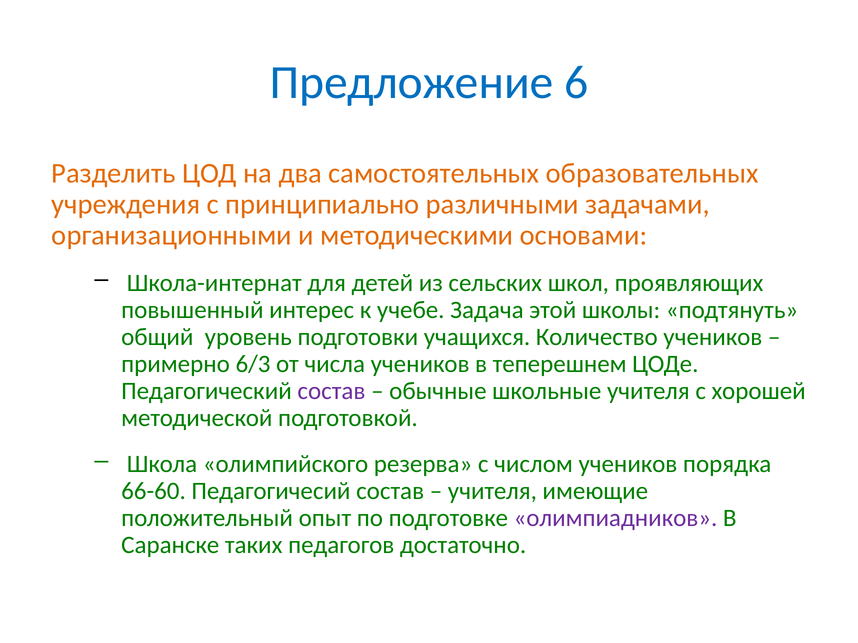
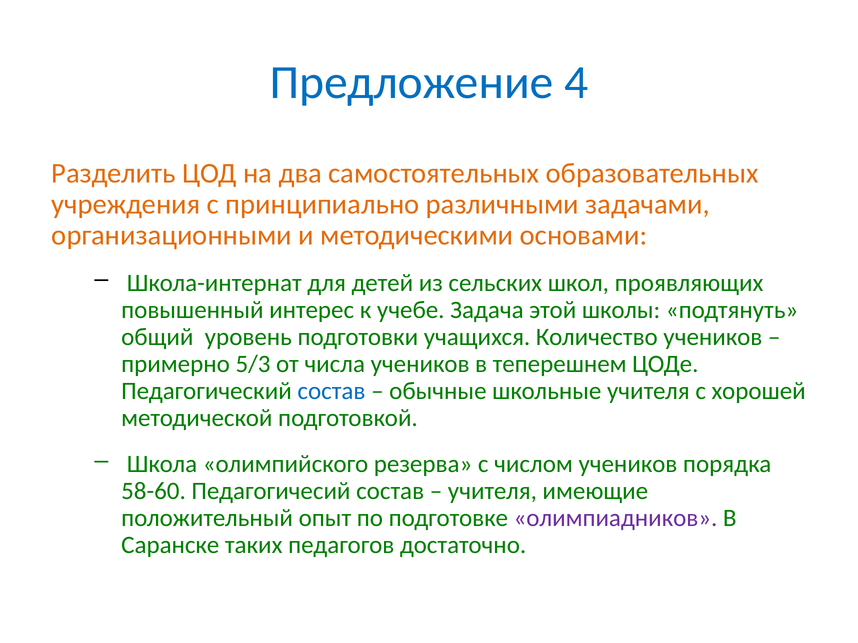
6: 6 -> 4
6/3: 6/3 -> 5/3
состав at (331, 391) colour: purple -> blue
66-60: 66-60 -> 58-60
